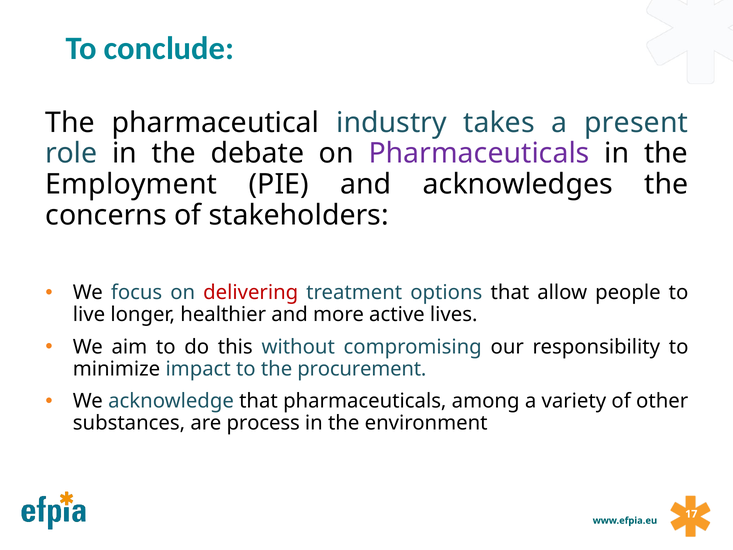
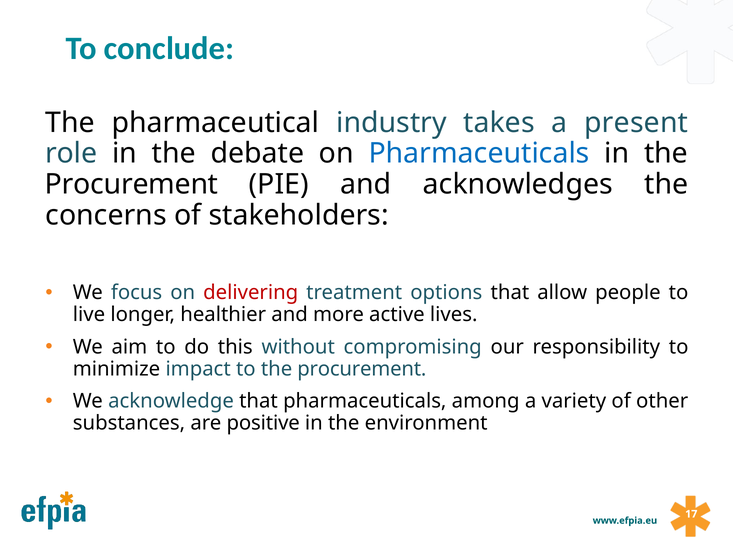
Pharmaceuticals at (479, 153) colour: purple -> blue
Employment at (131, 184): Employment -> Procurement
process: process -> positive
